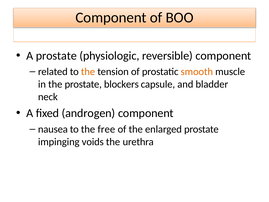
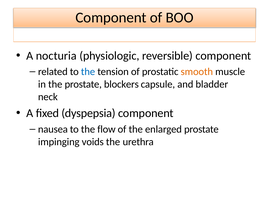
A prostate: prostate -> nocturia
the at (88, 72) colour: orange -> blue
androgen: androgen -> dyspepsia
free: free -> flow
